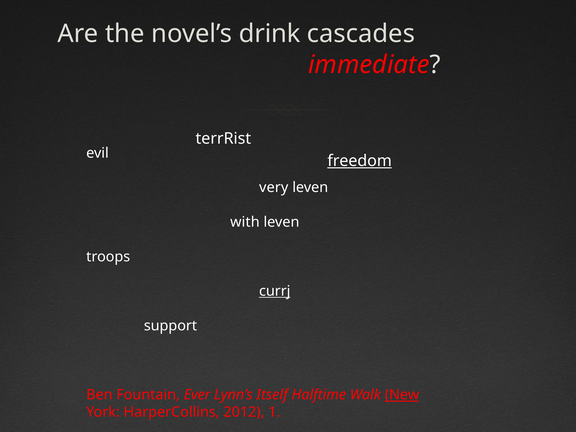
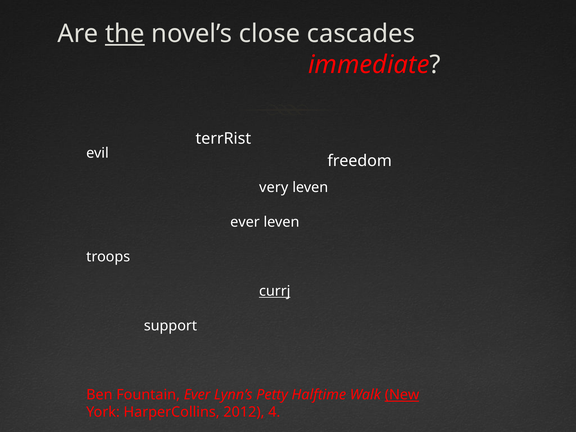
the underline: none -> present
drink: drink -> close
freedom underline: present -> none
with at (245, 222): with -> ever
Itself: Itself -> Petty
1: 1 -> 4
